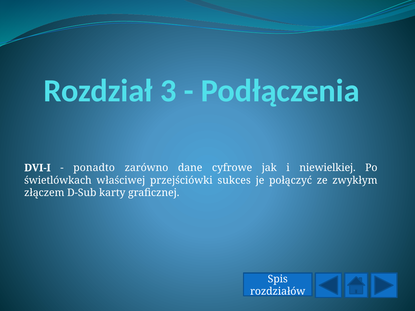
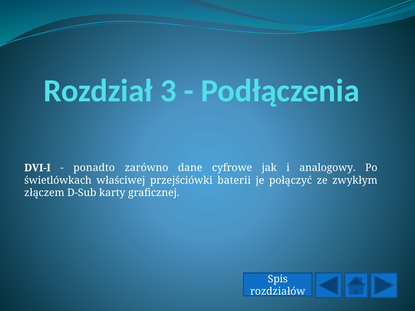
niewielkiej: niewielkiej -> analogowy
sukces: sukces -> baterii
